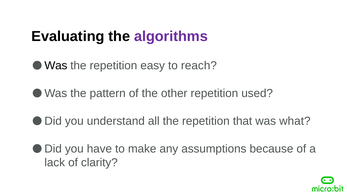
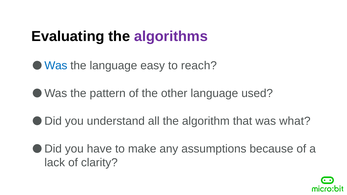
Was at (56, 66) colour: black -> blue
repetition at (113, 66): repetition -> language
other repetition: repetition -> language
all the repetition: repetition -> algorithm
